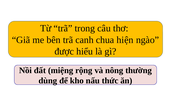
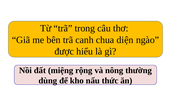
hiện: hiện -> diện
